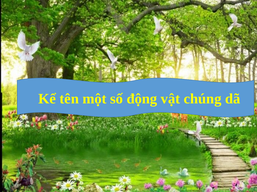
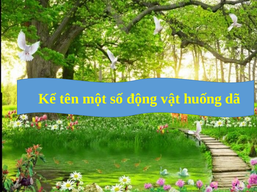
chúng: chúng -> huống
